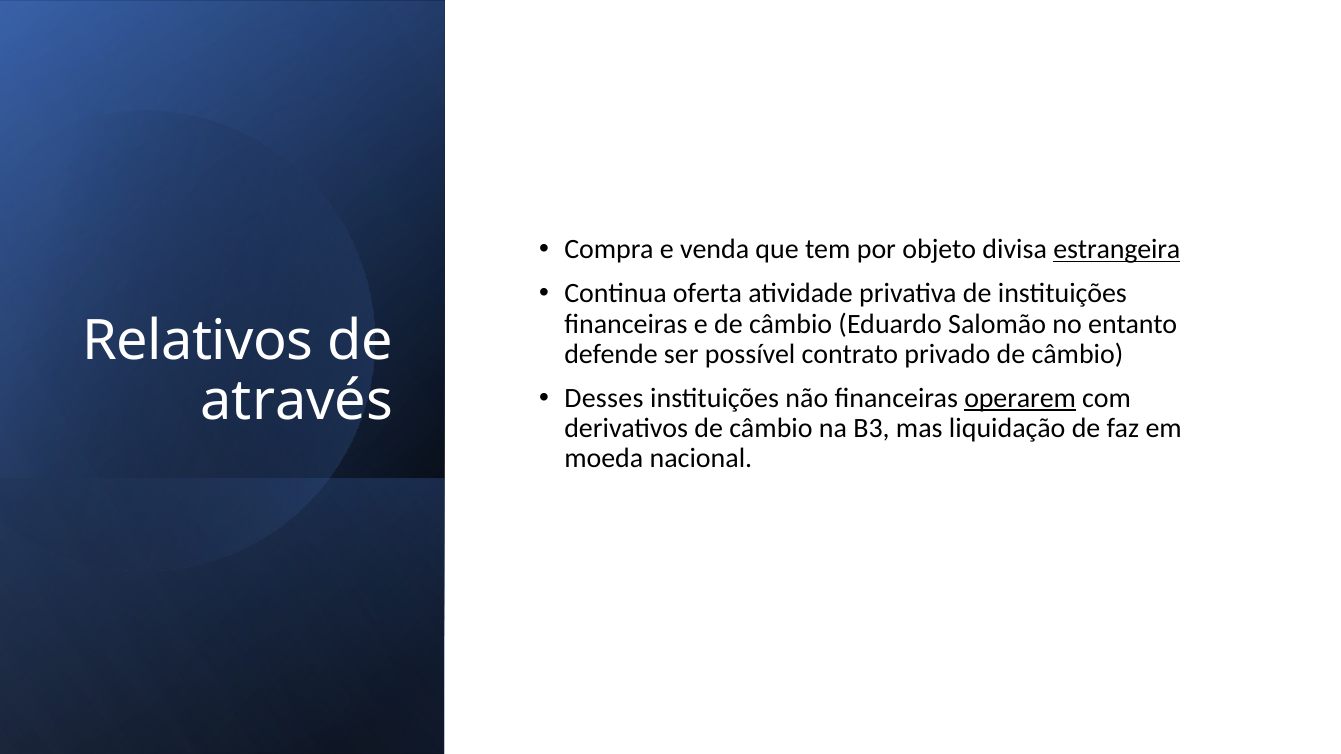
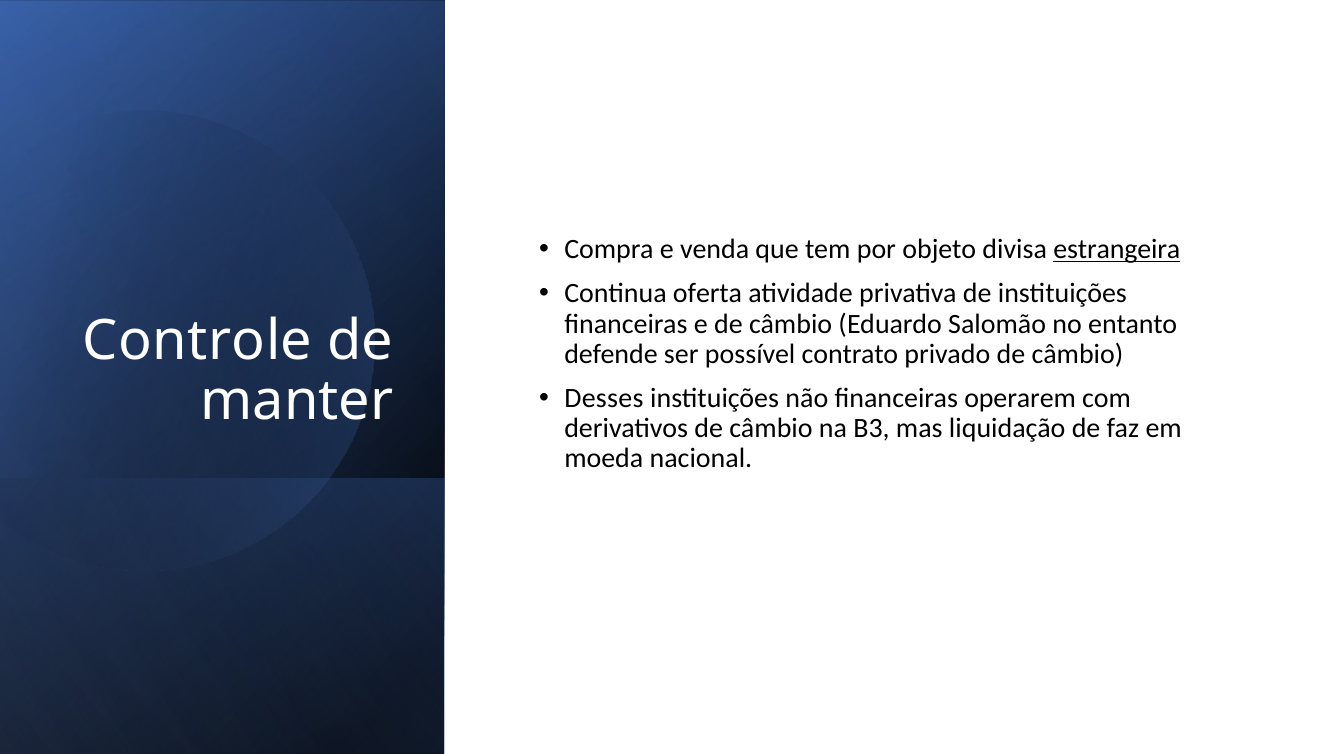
Relativos: Relativos -> Controle
operarem underline: present -> none
através: através -> manter
